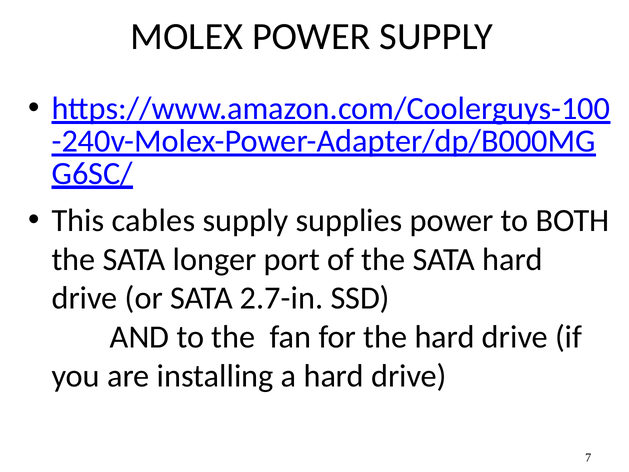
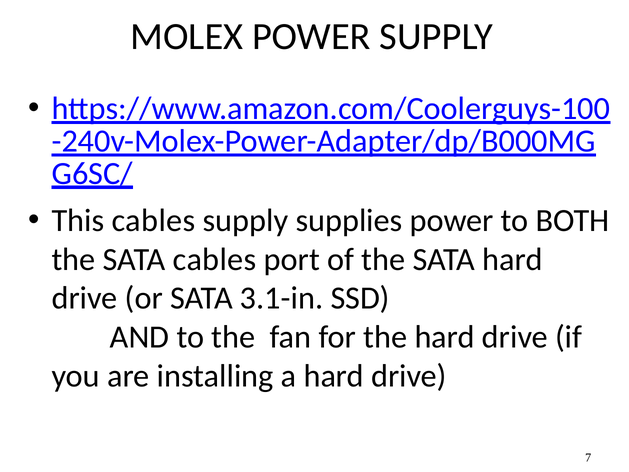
SATA longer: longer -> cables
2.7-in: 2.7-in -> 3.1-in
